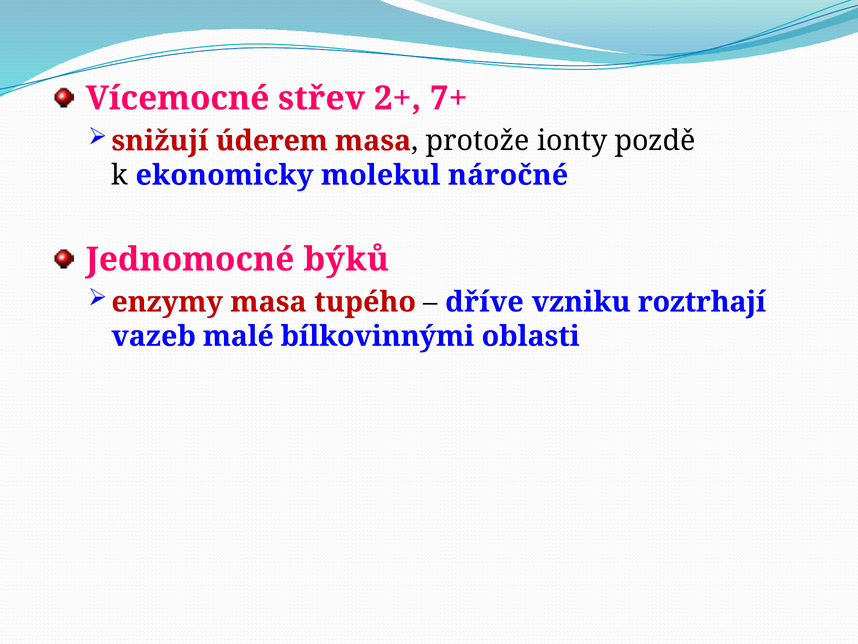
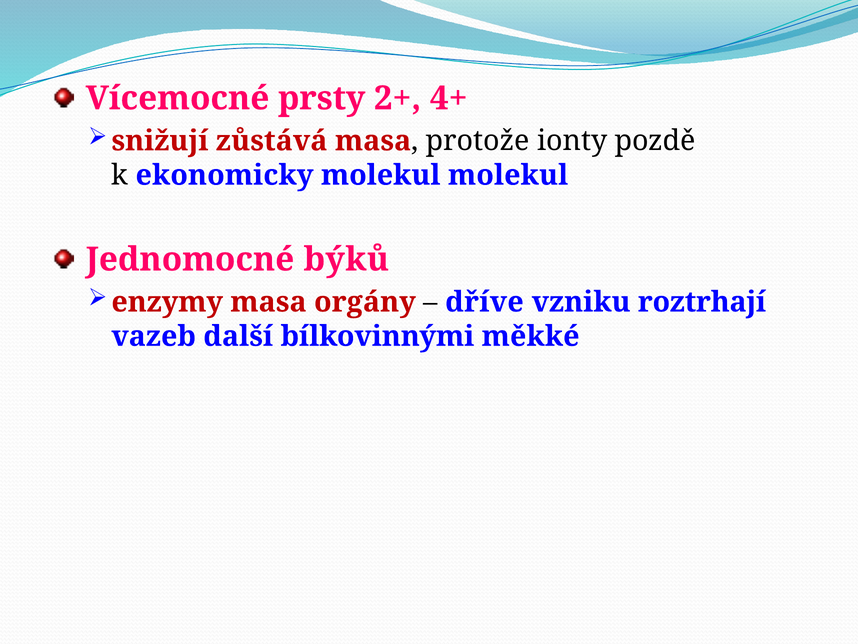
střev: střev -> prsty
7+: 7+ -> 4+
úderem: úderem -> zůstává
molekul náročné: náročné -> molekul
tupého: tupého -> orgány
malé: malé -> další
oblasti: oblasti -> měkké
